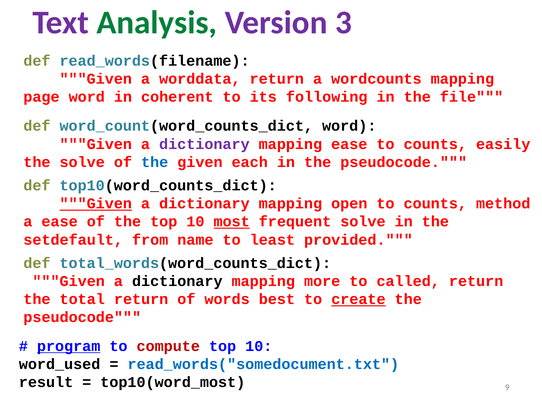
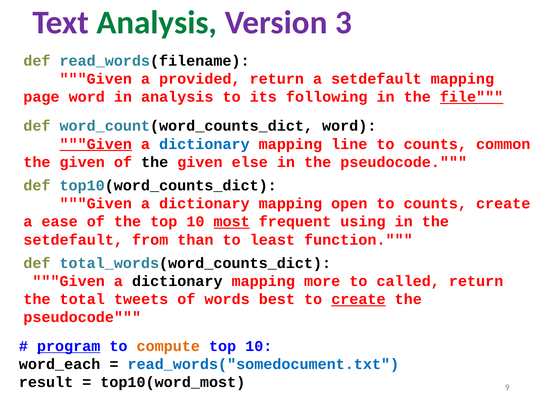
worddata: worddata -> provided
a wordcounts: wordcounts -> setdefault
in coherent: coherent -> analysis
file underline: none -> present
Given at (96, 144) underline: none -> present
dictionary at (204, 144) colour: purple -> blue
mapping ease: ease -> line
easily: easily -> common
solve at (82, 162): solve -> given
the at (155, 162) colour: blue -> black
each: each -> else
Given at (96, 204) underline: present -> none
counts method: method -> create
frequent solve: solve -> using
name: name -> than
provided: provided -> function
total return: return -> tweets
compute colour: red -> orange
word_used: word_used -> word_each
